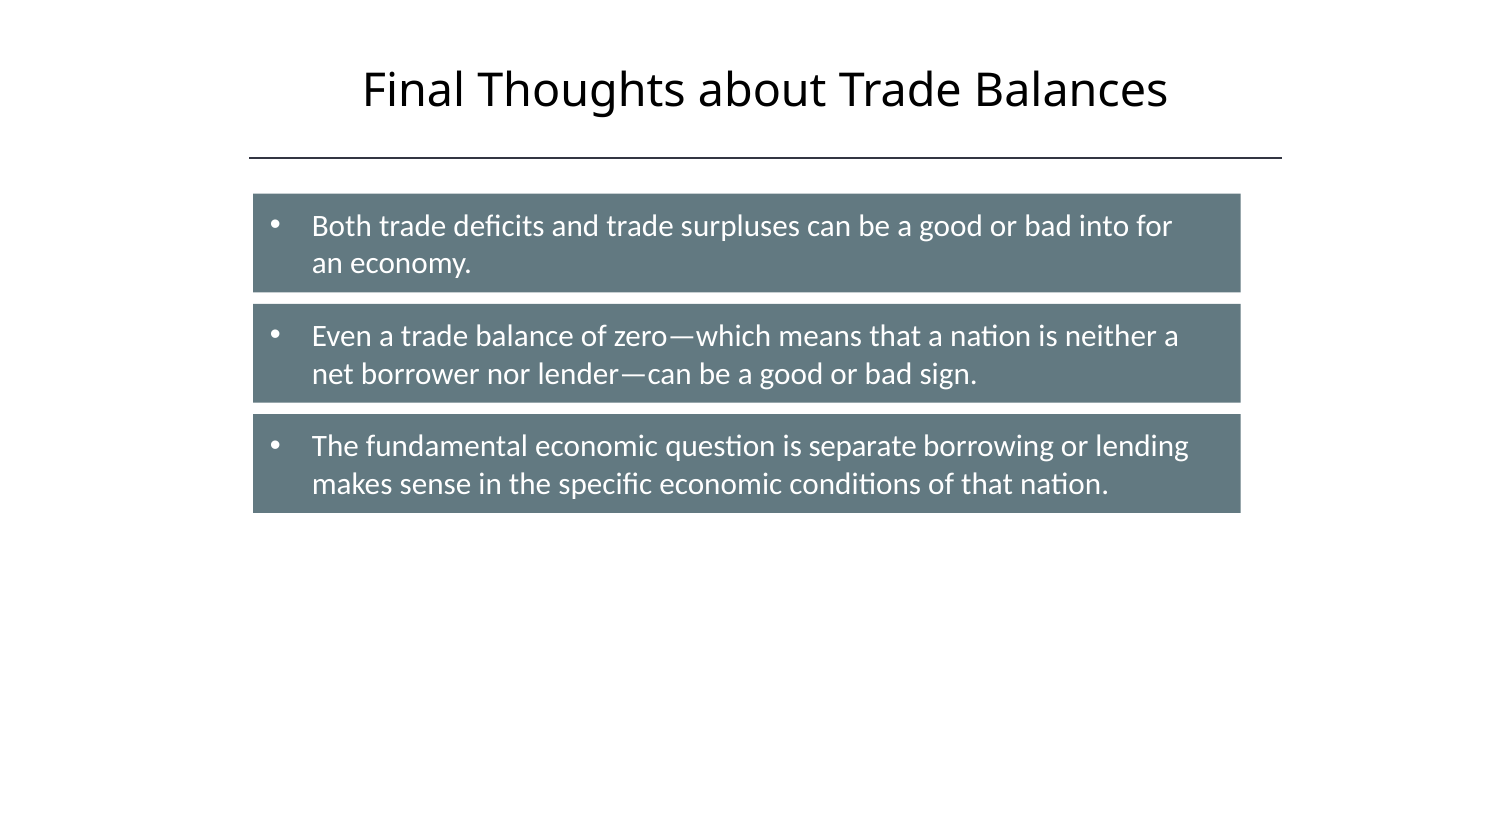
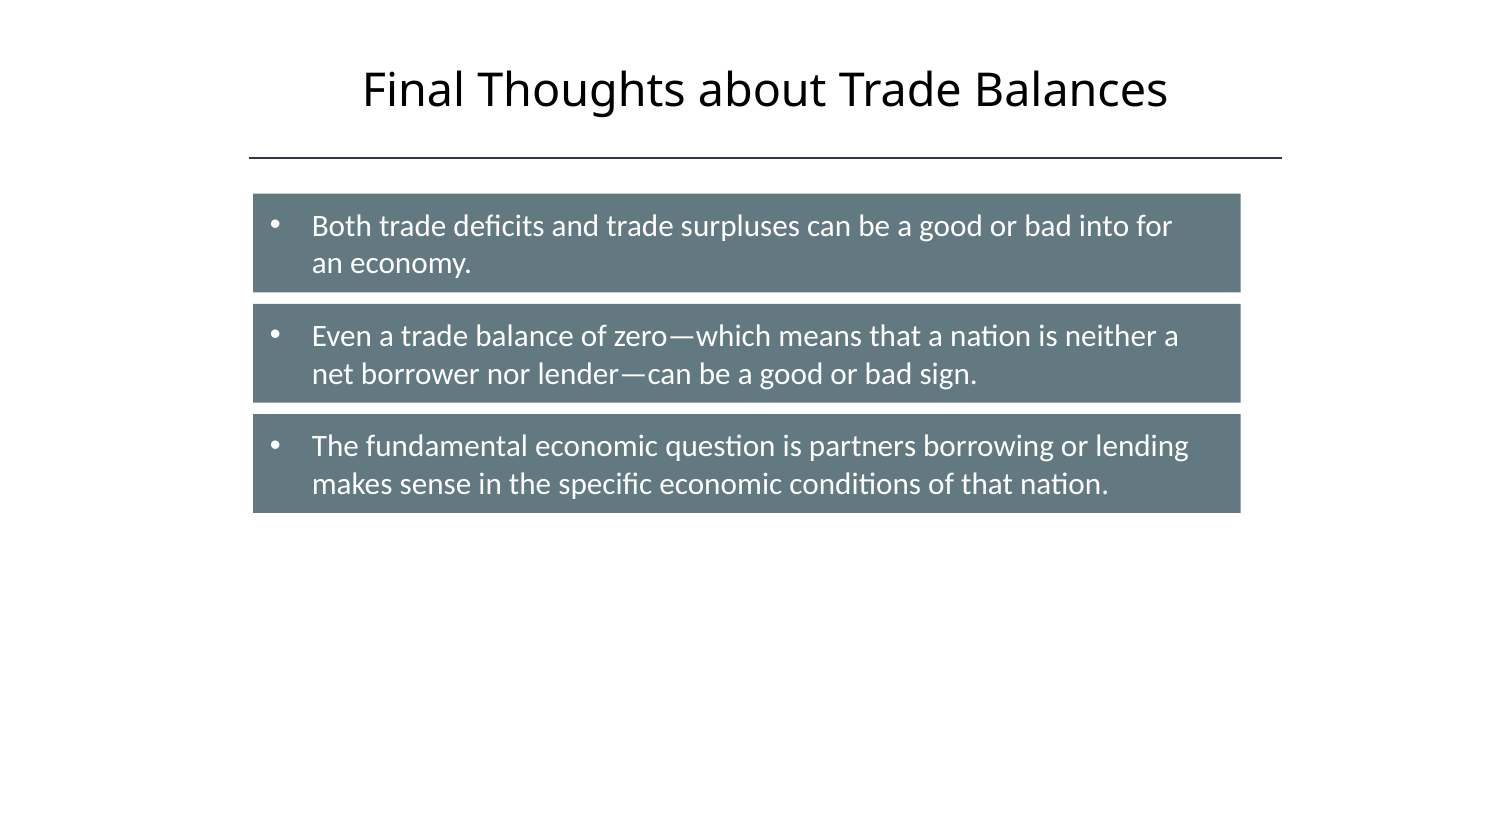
separate: separate -> partners
